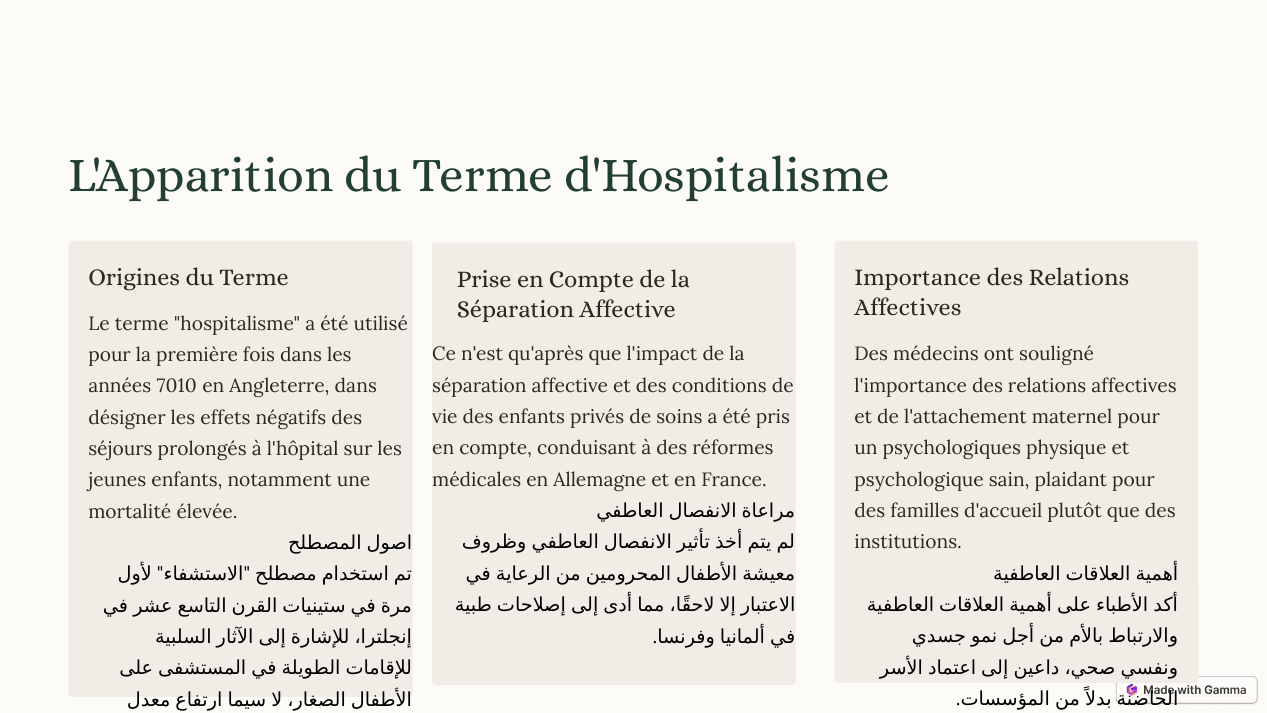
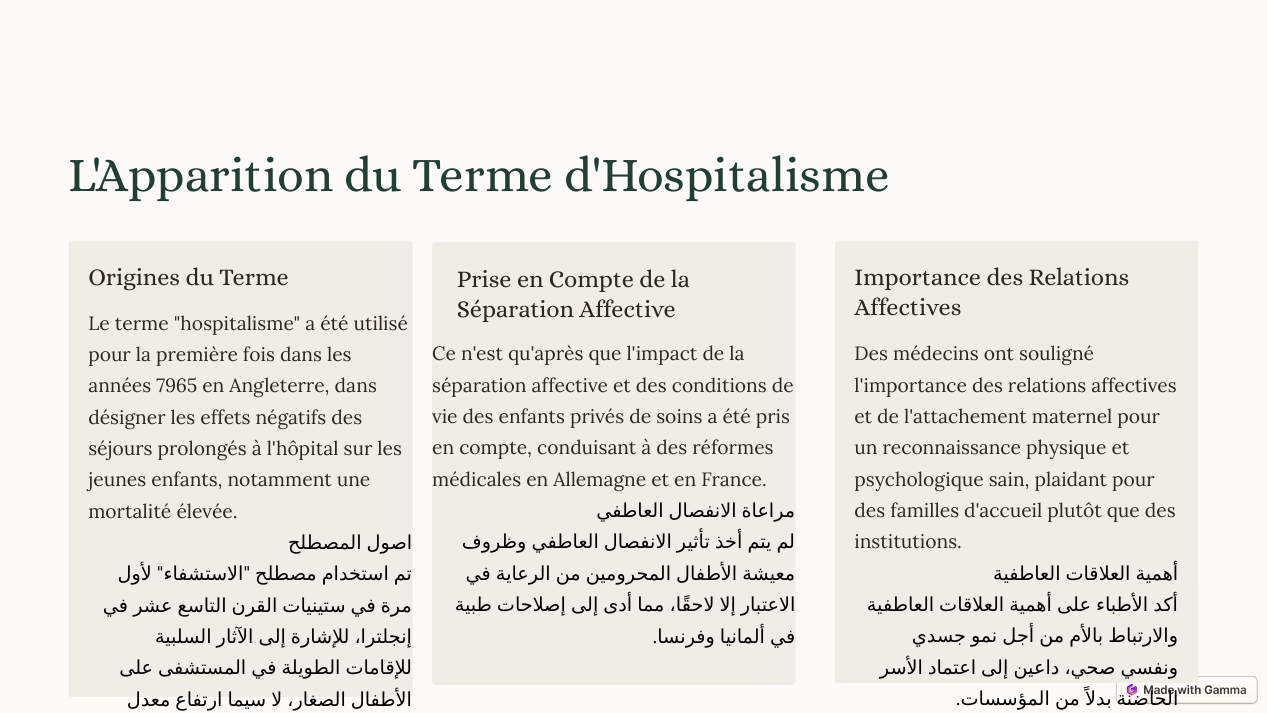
7010: 7010 -> 7965
psychologiques: psychologiques -> reconnaissance
